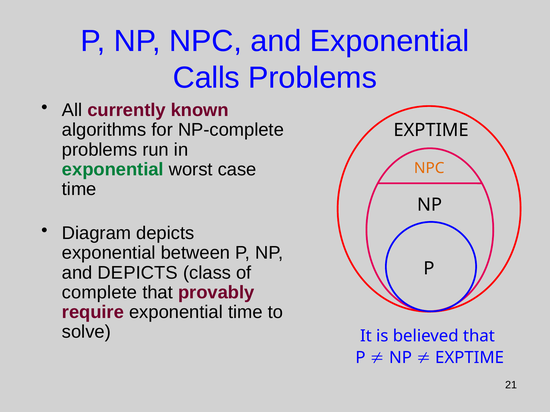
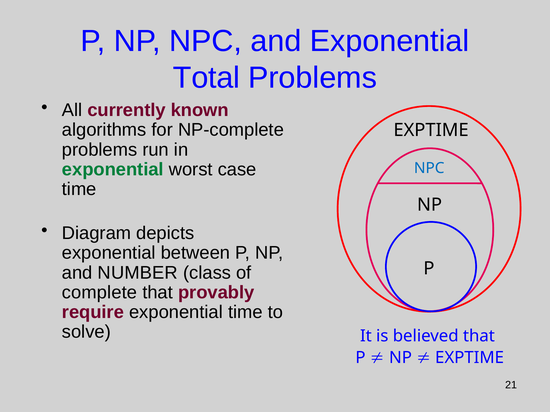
Calls: Calls -> Total
NPC at (429, 168) colour: orange -> blue
and DEPICTS: DEPICTS -> NUMBER
